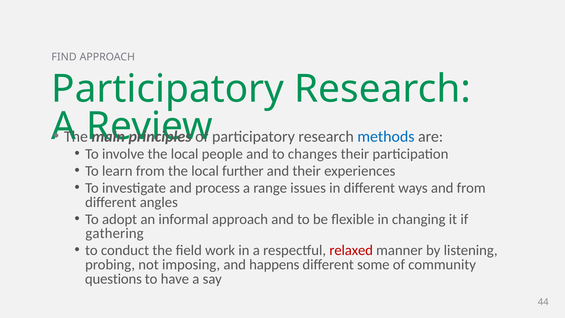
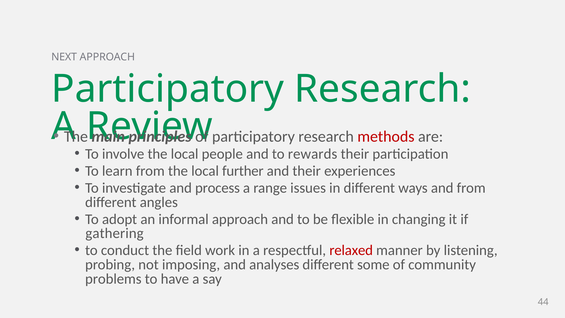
FIND: FIND -> NEXT
methods colour: blue -> red
changes: changes -> rewards
happens: happens -> analyses
questions: questions -> problems
